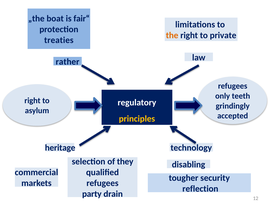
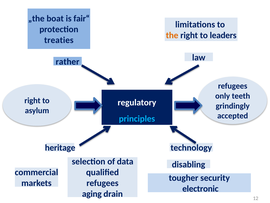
private: private -> leaders
principles colour: yellow -> light blue
they: they -> data
reflection: reflection -> electronic
party: party -> aging
